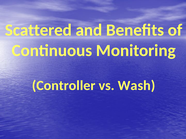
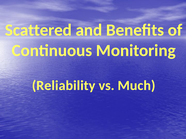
Controller: Controller -> Reliability
Wash: Wash -> Much
